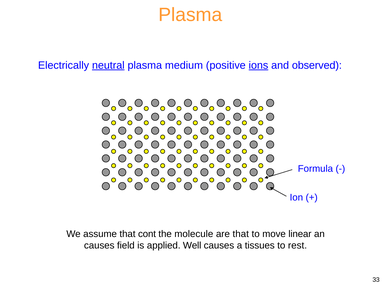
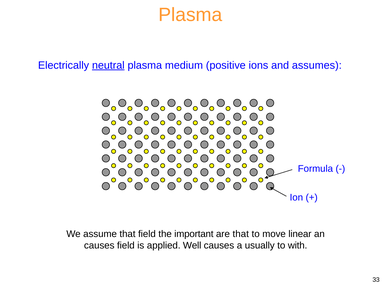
ions underline: present -> none
observed: observed -> assumes
that cont: cont -> field
molecule: molecule -> important
tissues: tissues -> usually
rest: rest -> with
